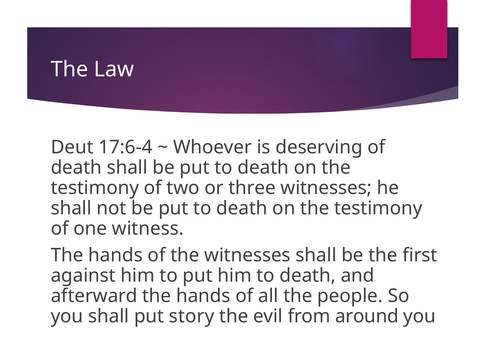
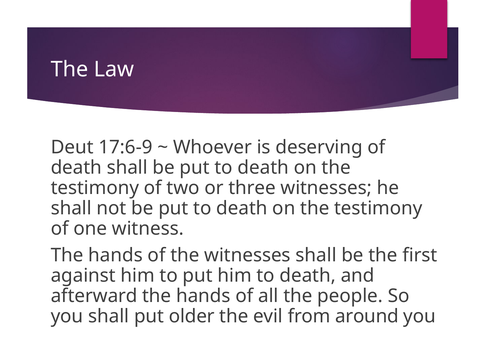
17:6-4: 17:6-4 -> 17:6-9
story: story -> older
